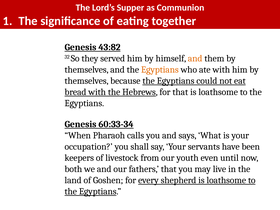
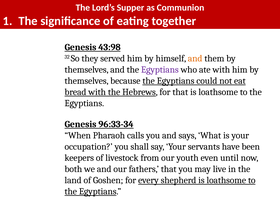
43:82: 43:82 -> 43:98
Egyptians at (160, 70) colour: orange -> purple
60:33-34: 60:33-34 -> 96:33-34
